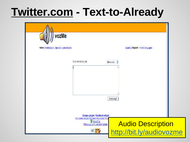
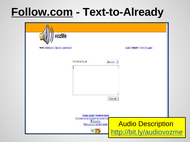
Twitter.com: Twitter.com -> Follow.com
